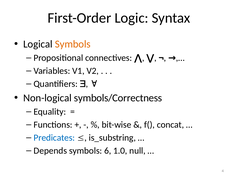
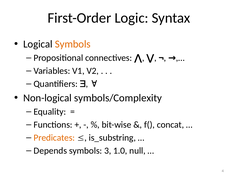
symbols/Correctness: symbols/Correctness -> symbols/Complexity
Predicates colour: blue -> orange
6: 6 -> 3
